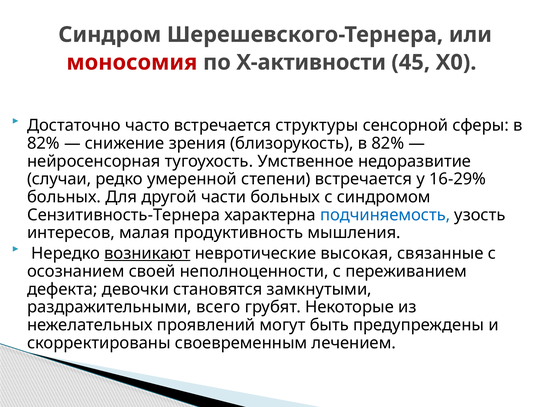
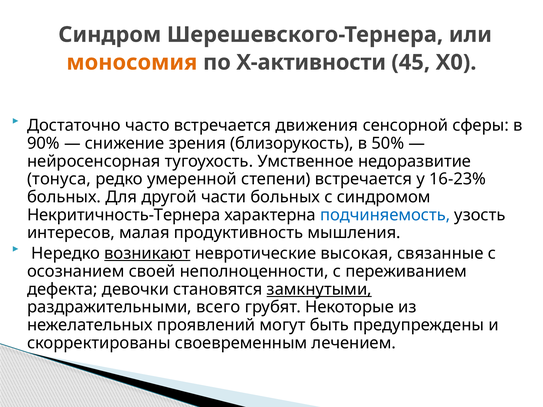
моносомия colour: red -> orange
структуры: структуры -> движения
82% at (43, 143): 82% -> 90%
близорукость в 82%: 82% -> 50%
случаи: случаи -> тонуса
16-29%: 16-29% -> 16-23%
Сензитивность-Тернера: Сензитивность-Тернера -> Некритичность-Тернера
замкнутыми underline: none -> present
